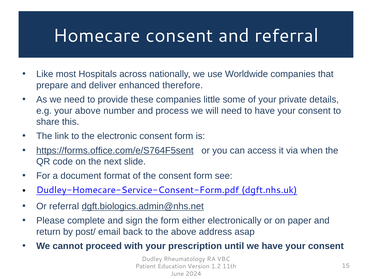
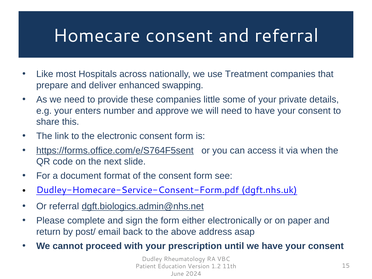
Worldwide: Worldwide -> Treatment
therefore: therefore -> swapping
your above: above -> enters
process: process -> approve
